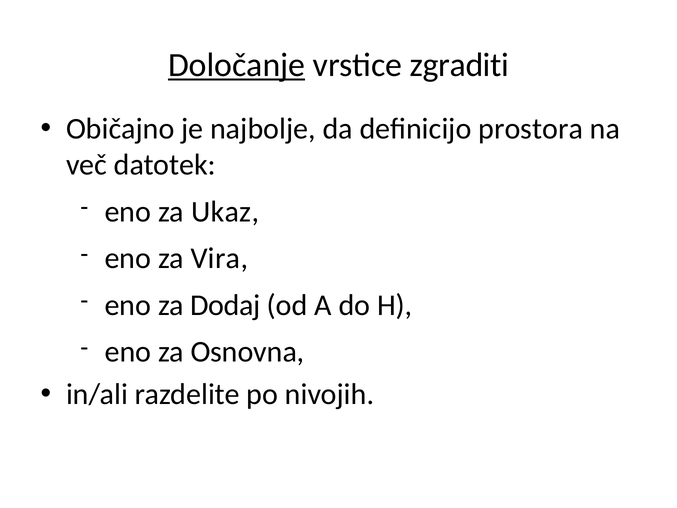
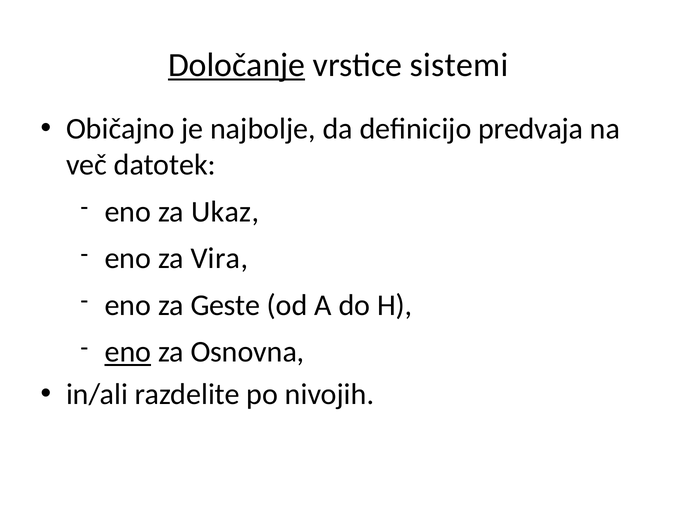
zgraditi: zgraditi -> sistemi
prostora: prostora -> predvaja
Dodaj: Dodaj -> Geste
eno at (128, 352) underline: none -> present
